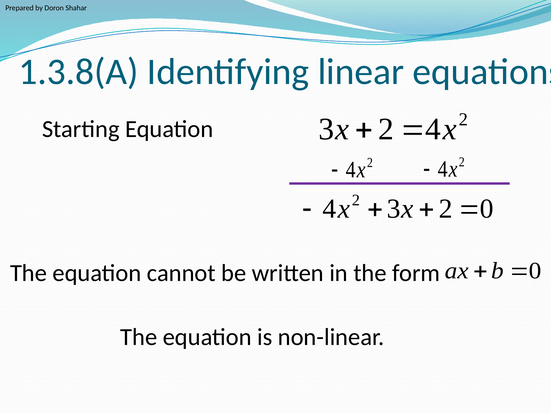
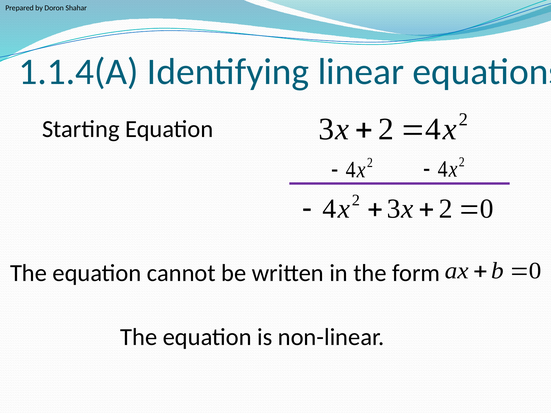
1.3.8(A: 1.3.8(A -> 1.1.4(A
